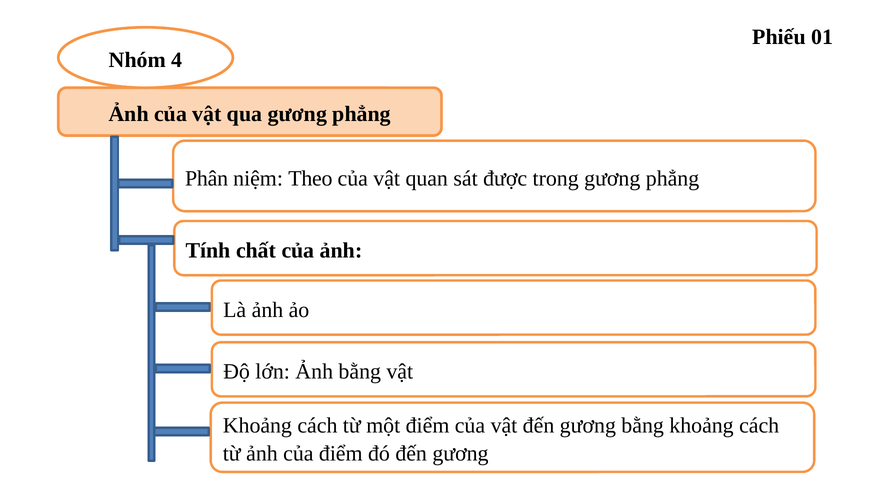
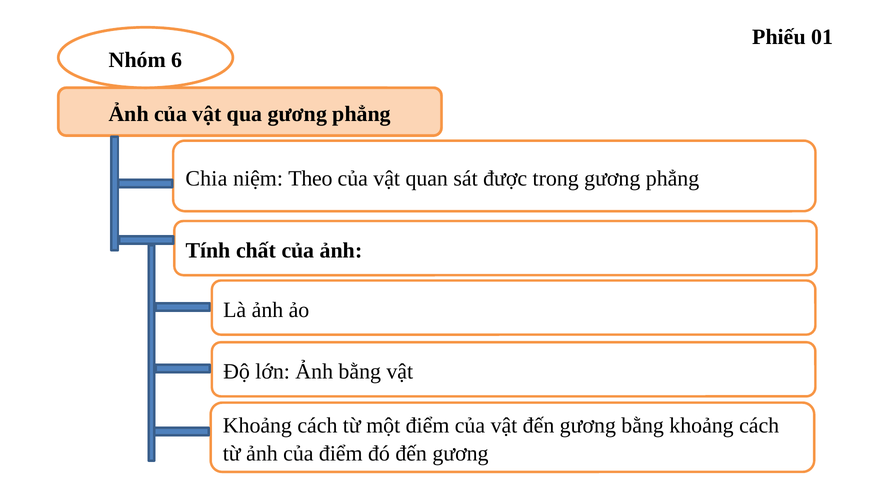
4: 4 -> 6
Phân: Phân -> Chia
